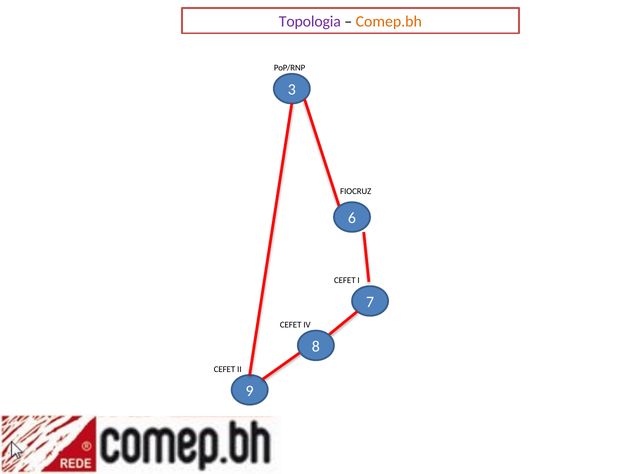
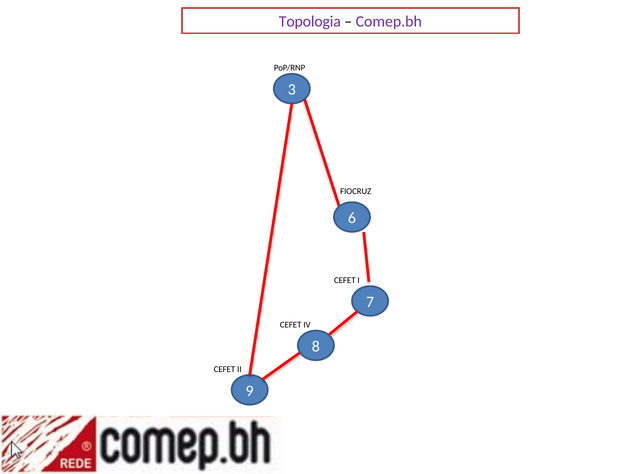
Comep.bh colour: orange -> purple
